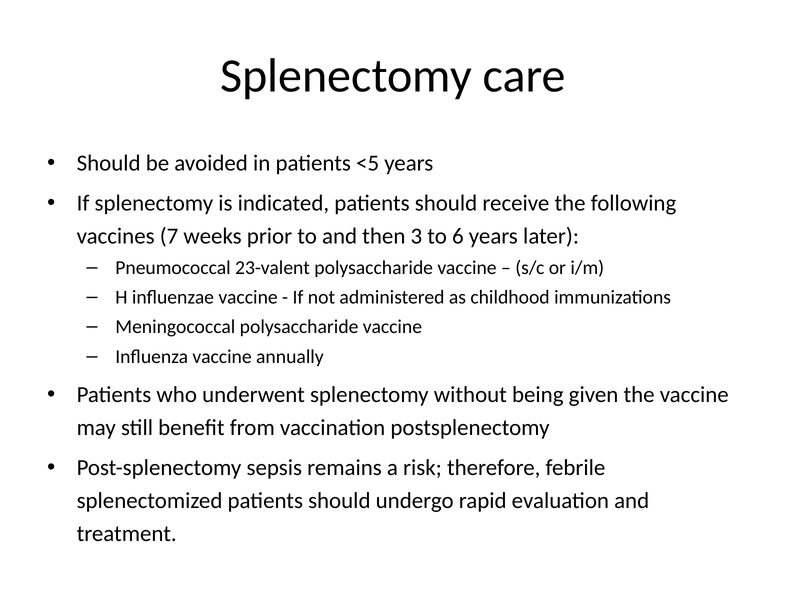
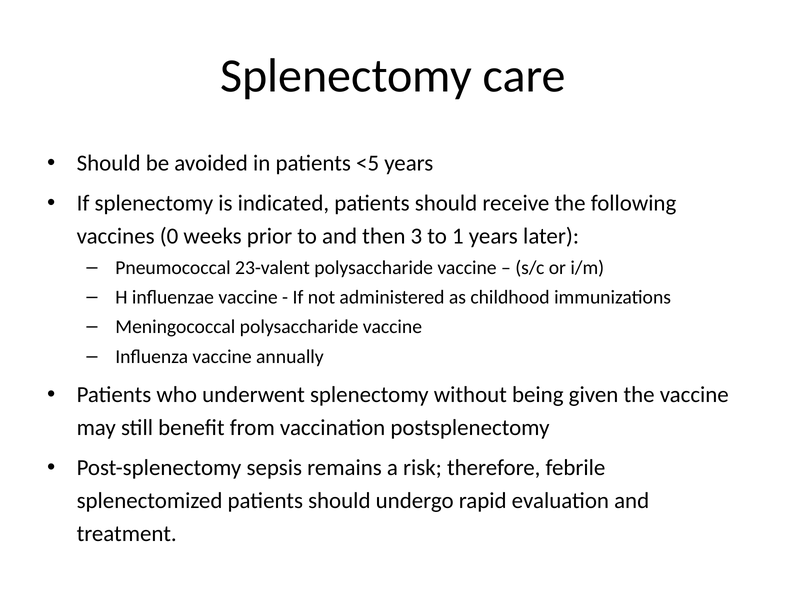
7: 7 -> 0
6: 6 -> 1
